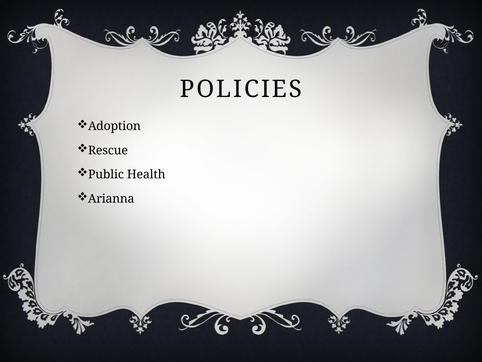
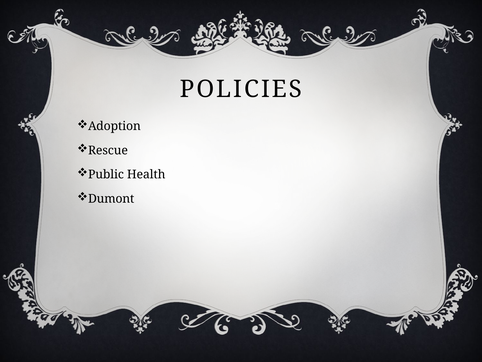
Arianna: Arianna -> Dumont
